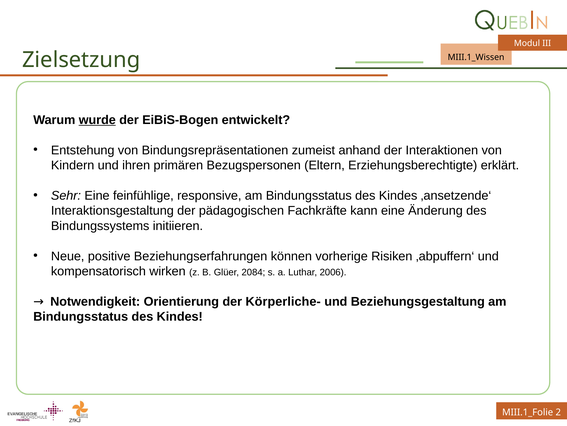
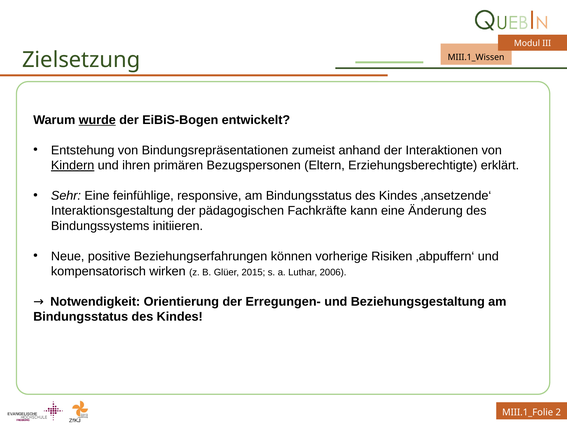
Kindern underline: none -> present
2084: 2084 -> 2015
Körperliche-: Körperliche- -> Erregungen-
